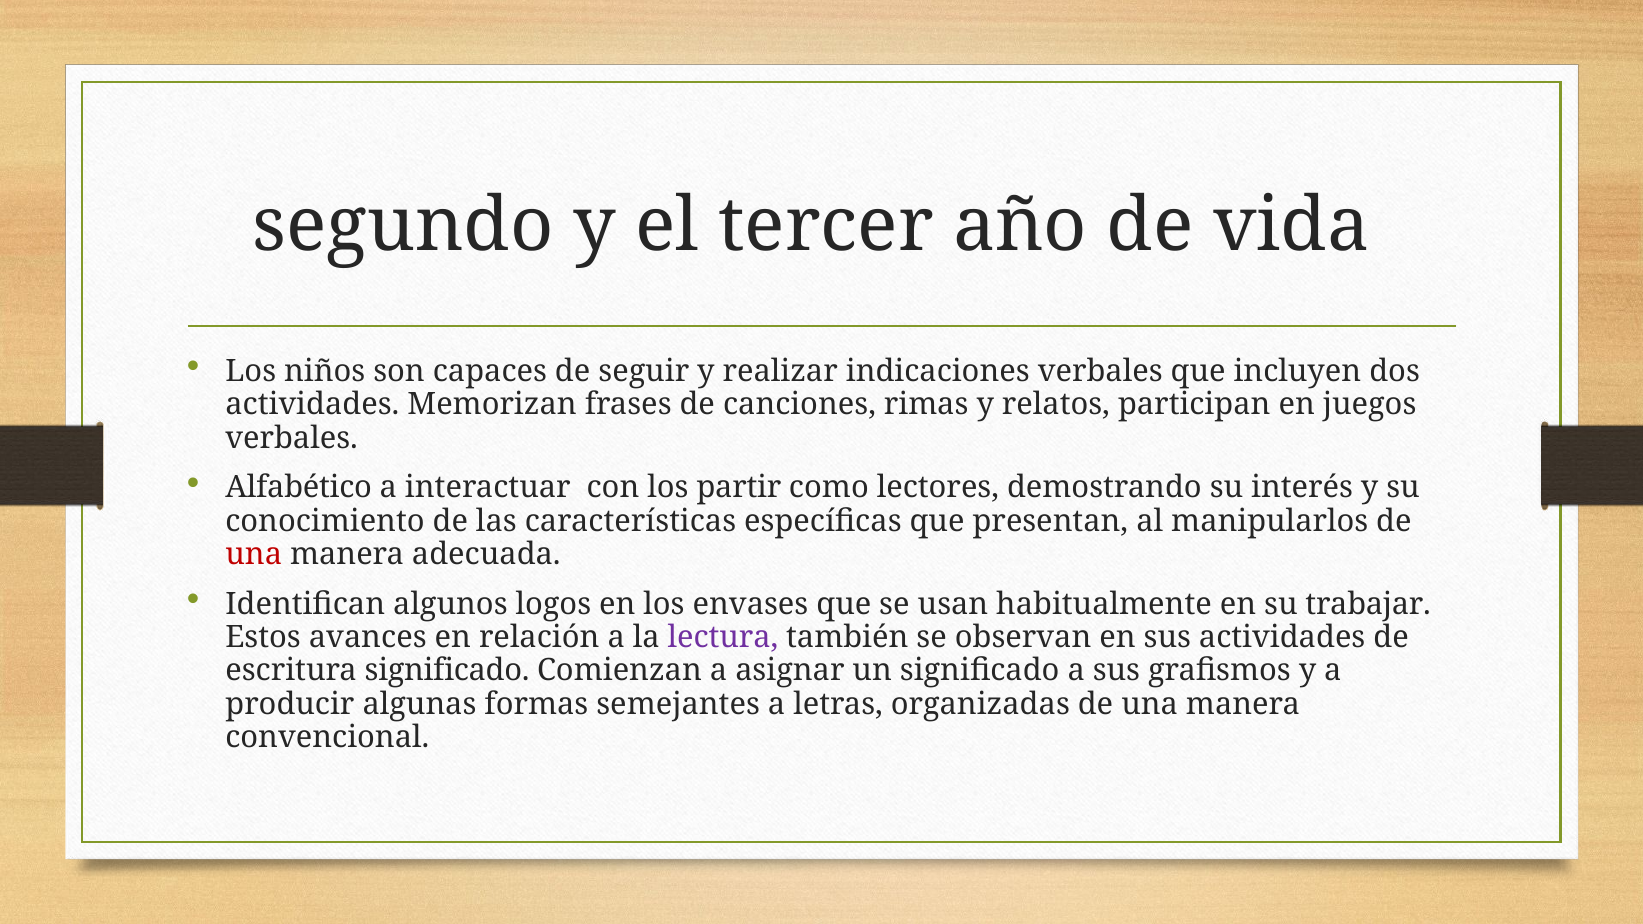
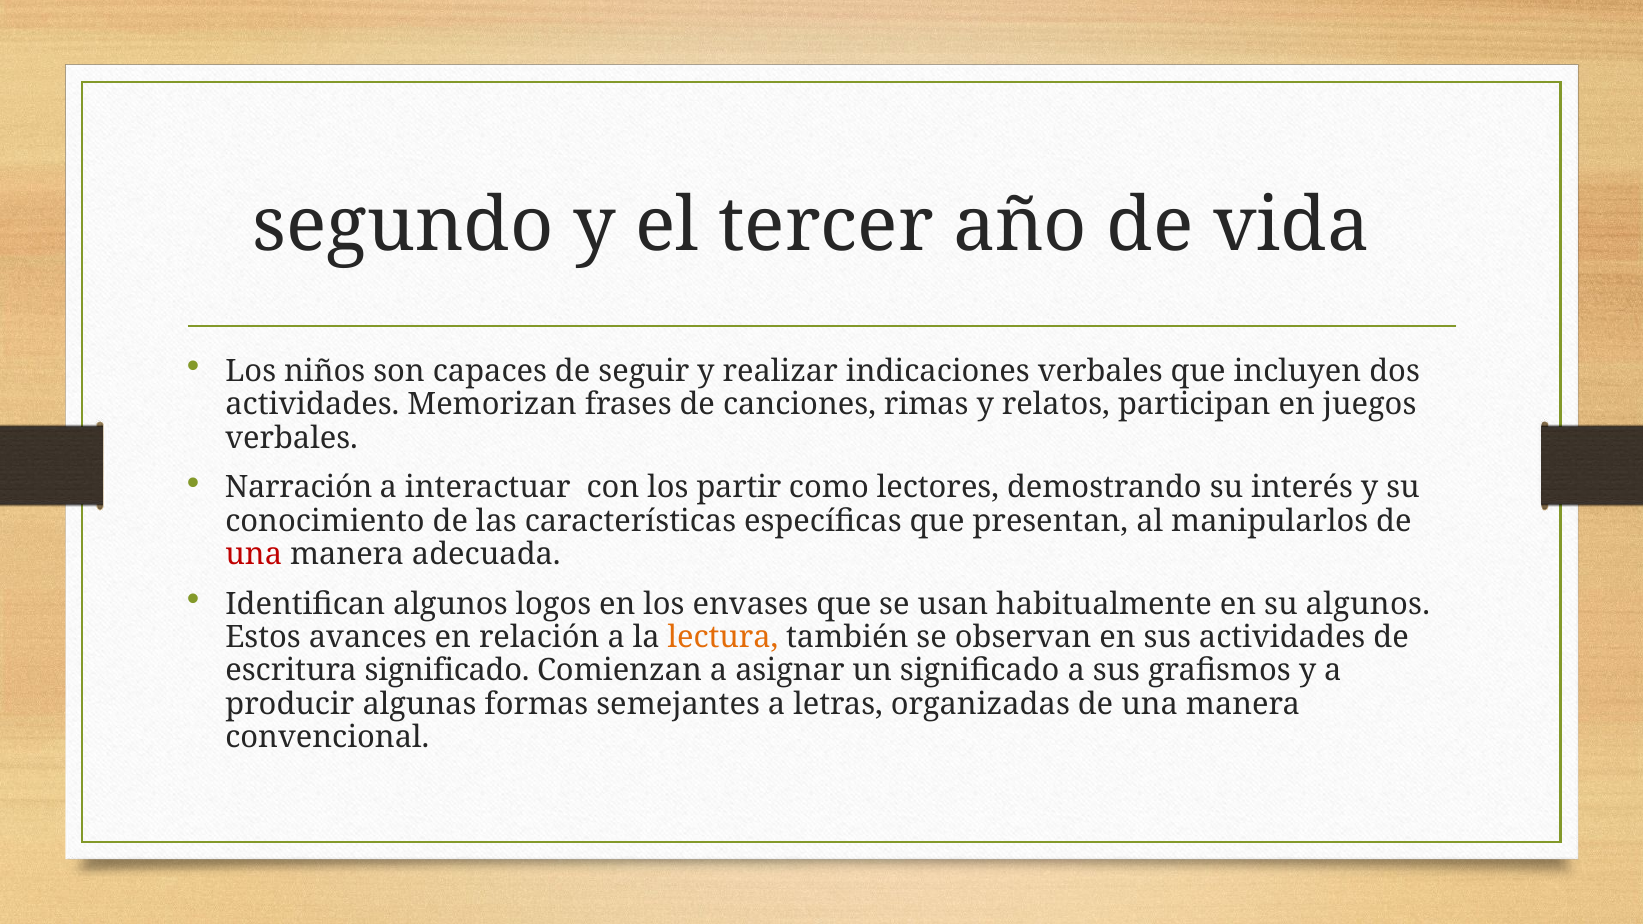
Alfabético: Alfabético -> Narración
su trabajar: trabajar -> algunos
lectura colour: purple -> orange
